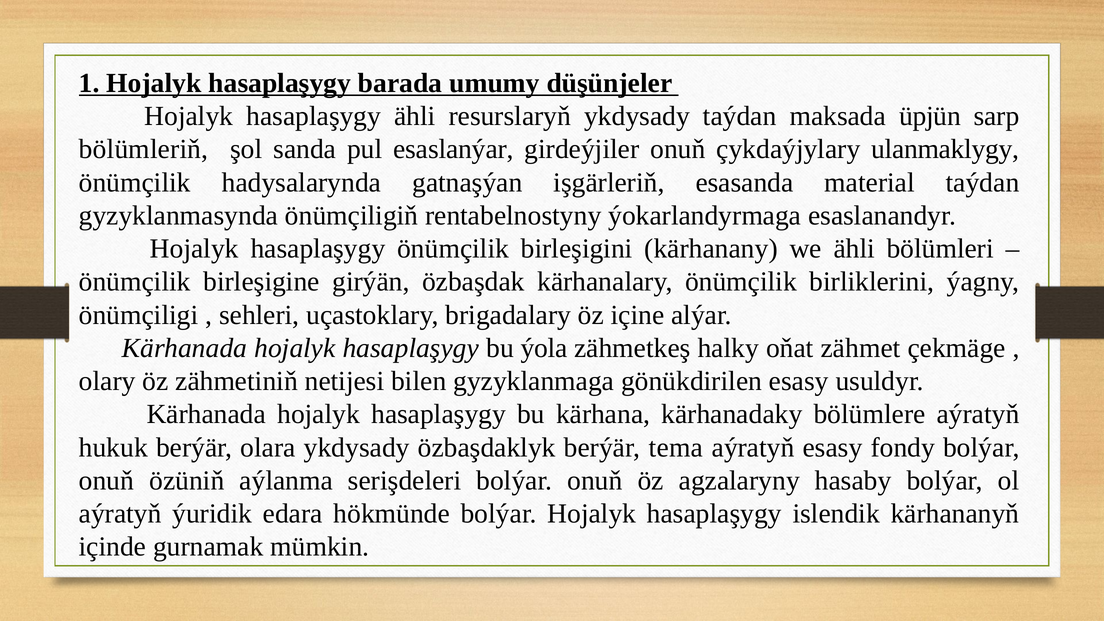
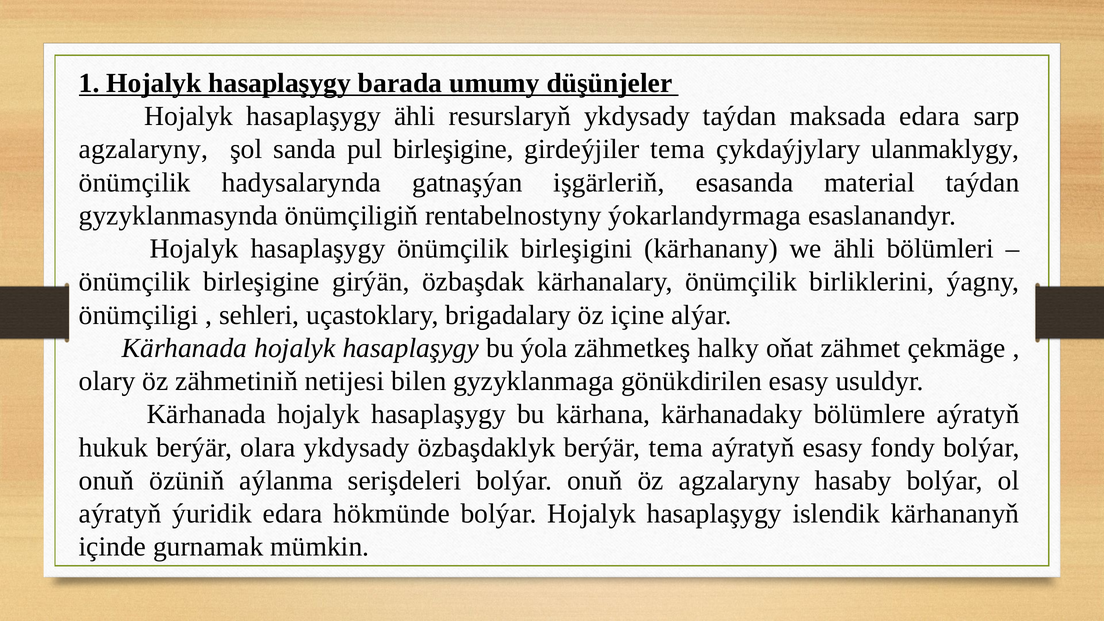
maksada üpjün: üpjün -> edara
bölümleriň at (144, 149): bölümleriň -> agzalaryny
pul esaslanýar: esaslanýar -> birleşigine
girdeýjiler onuň: onuň -> tema
